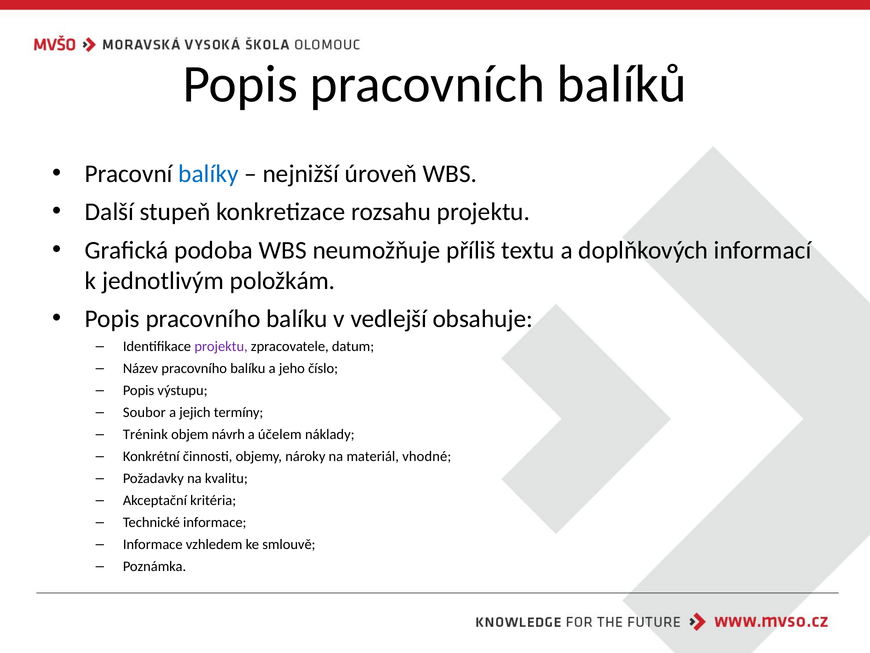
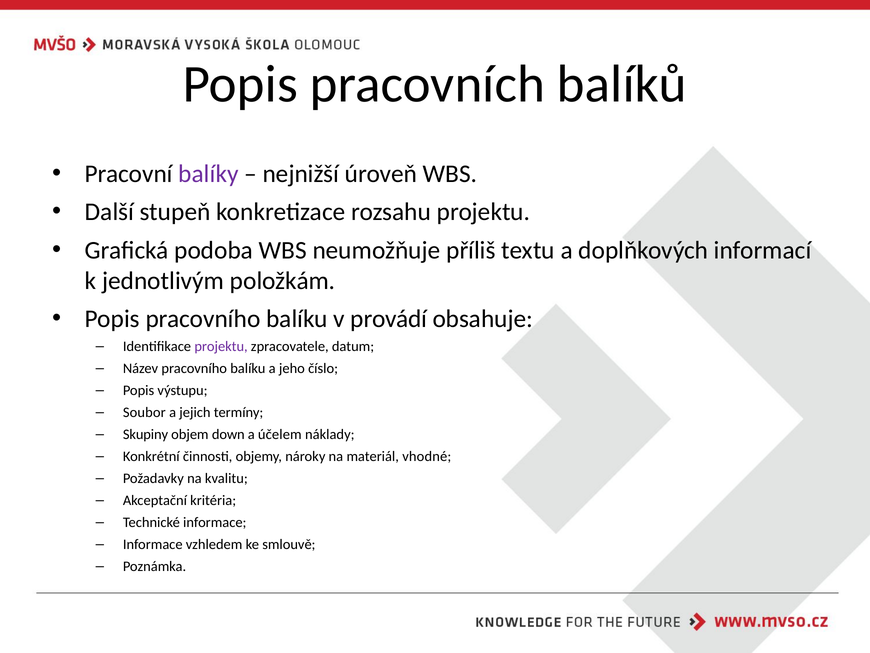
balíky colour: blue -> purple
vedlejší: vedlejší -> provádí
Trénink: Trénink -> Skupiny
návrh: návrh -> down
